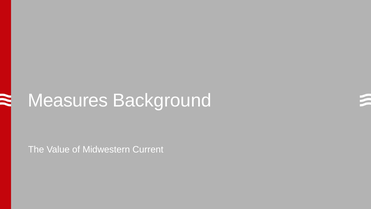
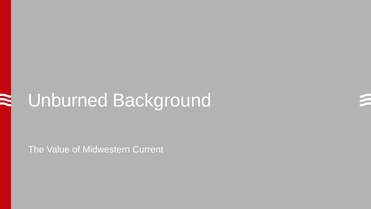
Measures: Measures -> Unburned
